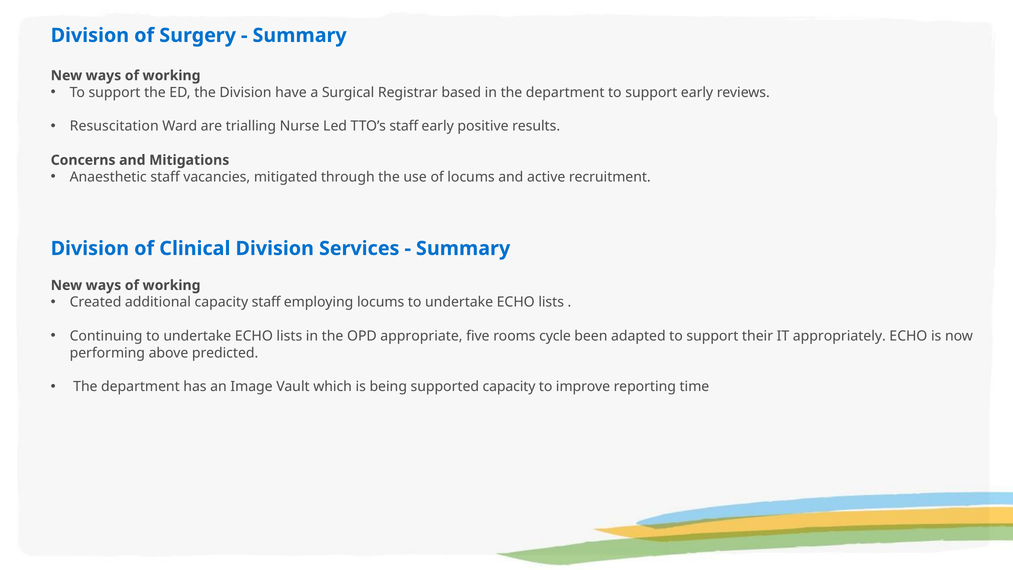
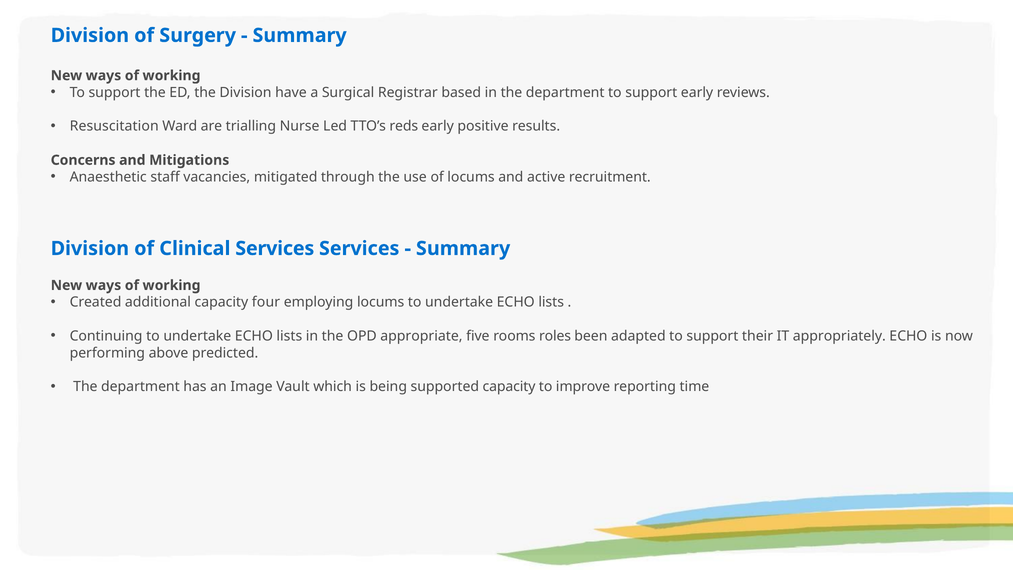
TTO’s staff: staff -> reds
Clinical Division: Division -> Services
capacity staff: staff -> four
cycle: cycle -> roles
